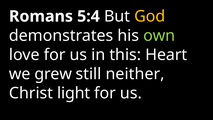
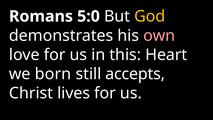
5:4: 5:4 -> 5:0
own colour: light green -> pink
grew: grew -> born
neither: neither -> accepts
light: light -> lives
